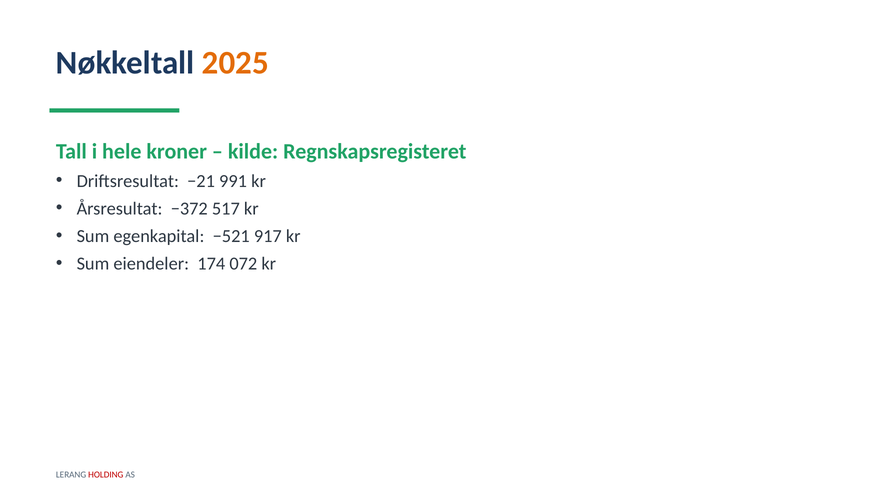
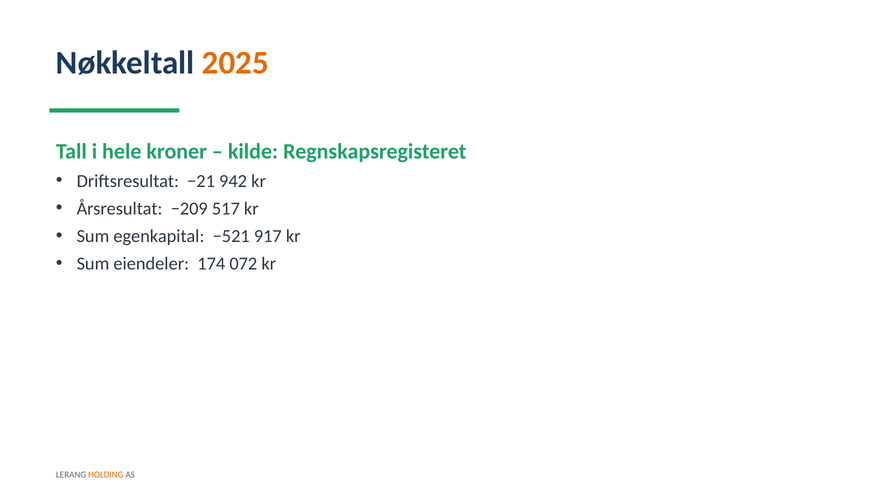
991: 991 -> 942
−372: −372 -> −209
HOLDING colour: red -> orange
